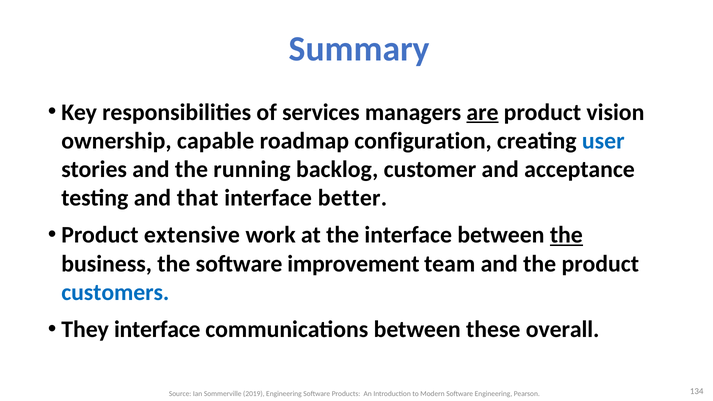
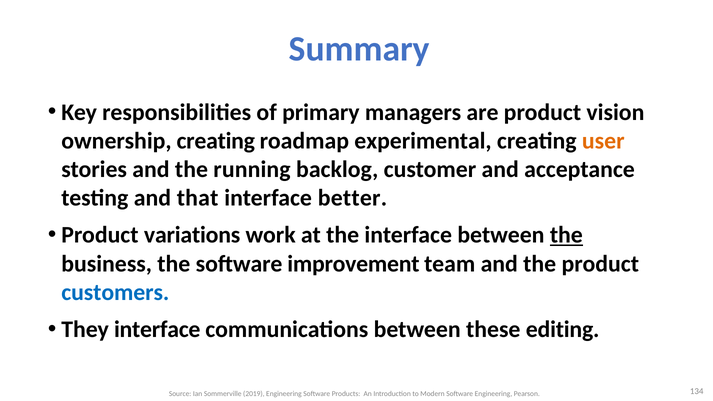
services: services -> primary
are underline: present -> none
ownership capable: capable -> creating
configuration: configuration -> experimental
user colour: blue -> orange
extensive: extensive -> variations
overall: overall -> editing
